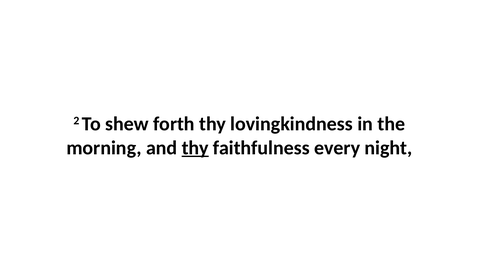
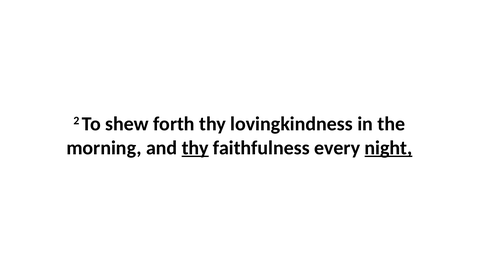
night underline: none -> present
